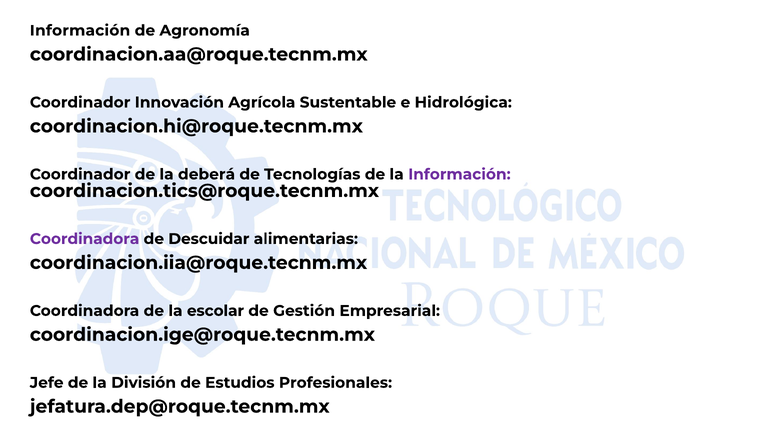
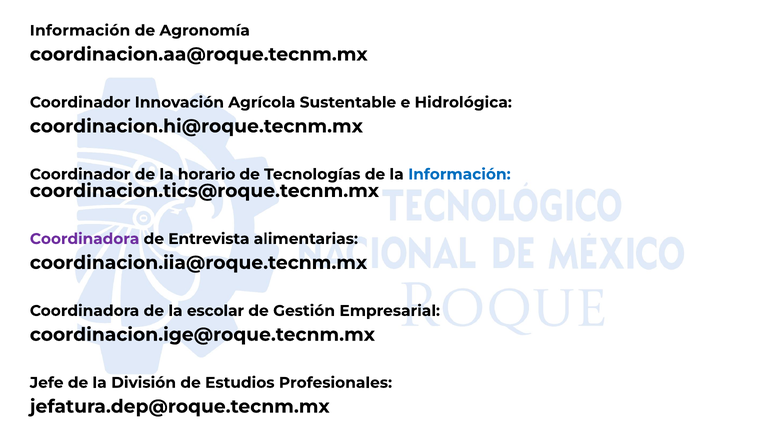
deberá: deberá -> horario
Información at (459, 174) colour: purple -> blue
Descuidar: Descuidar -> Entrevista
